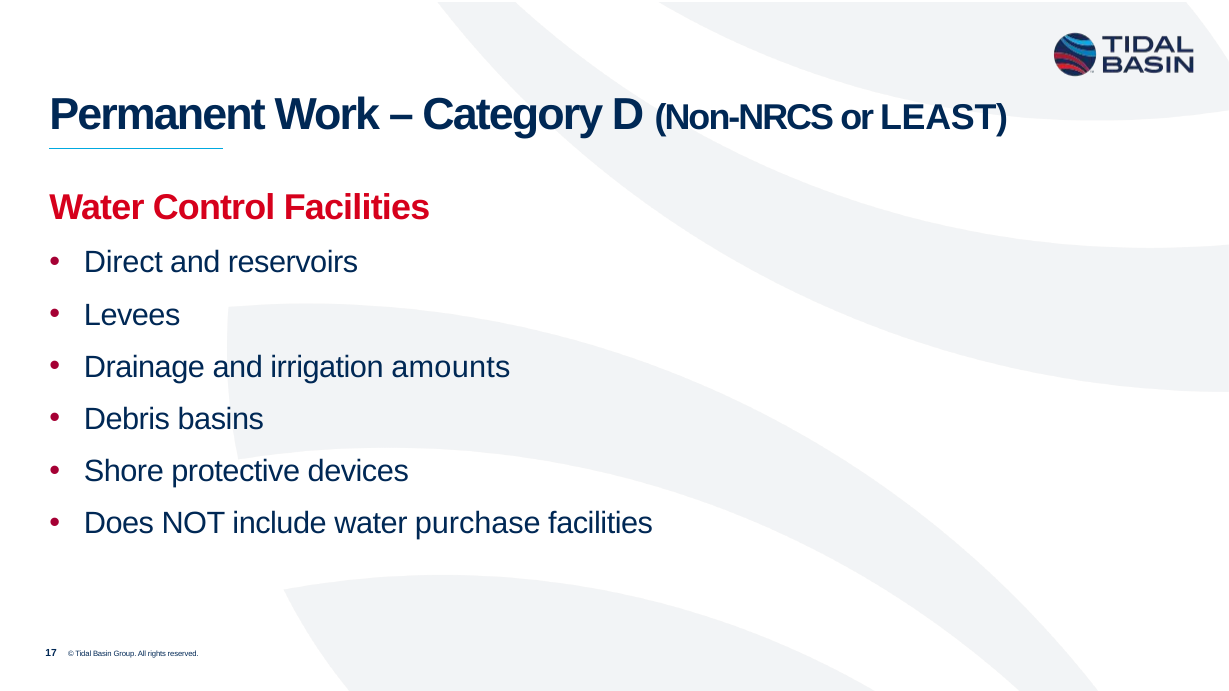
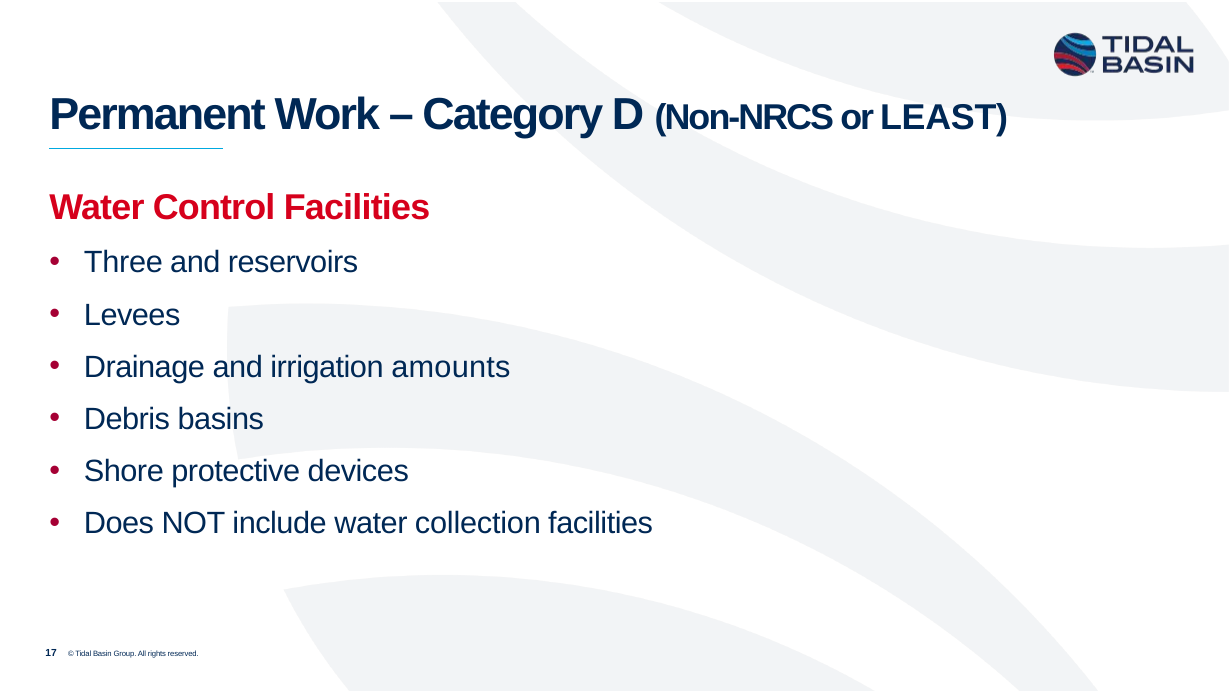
Direct: Direct -> Three
purchase: purchase -> collection
